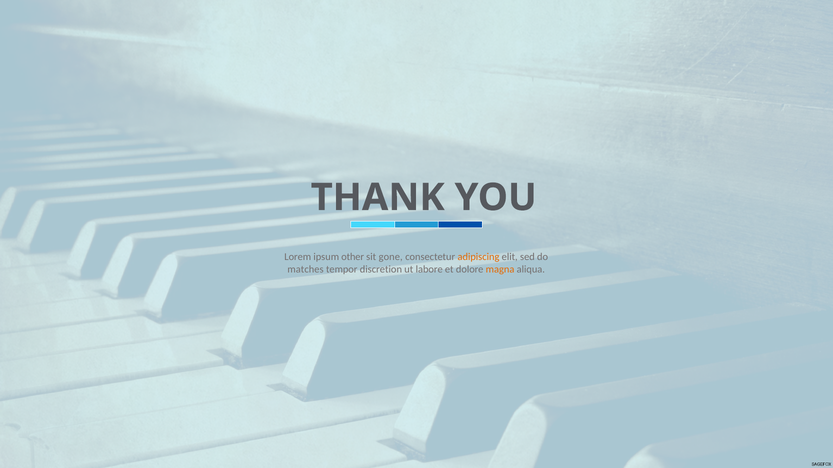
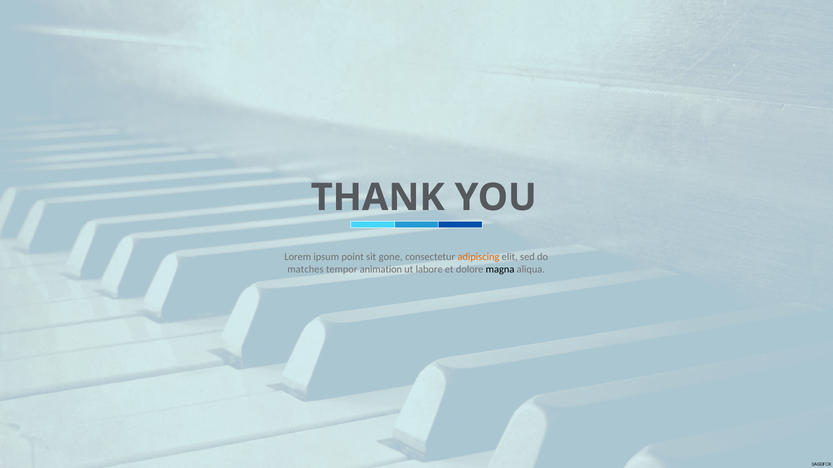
other: other -> point
discretion: discretion -> animation
magna colour: orange -> black
